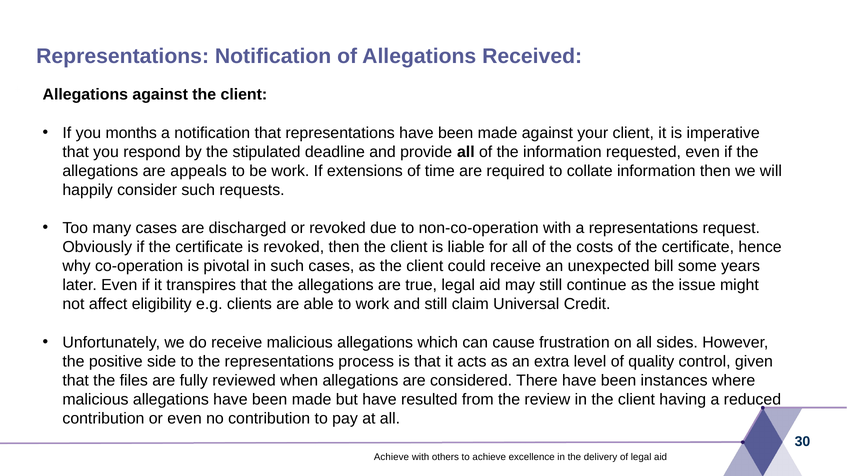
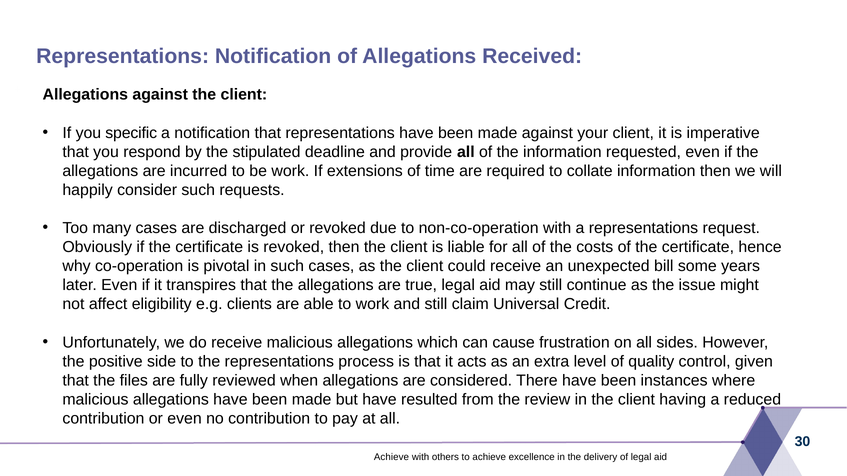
months: months -> specific
appeals: appeals -> incurred
